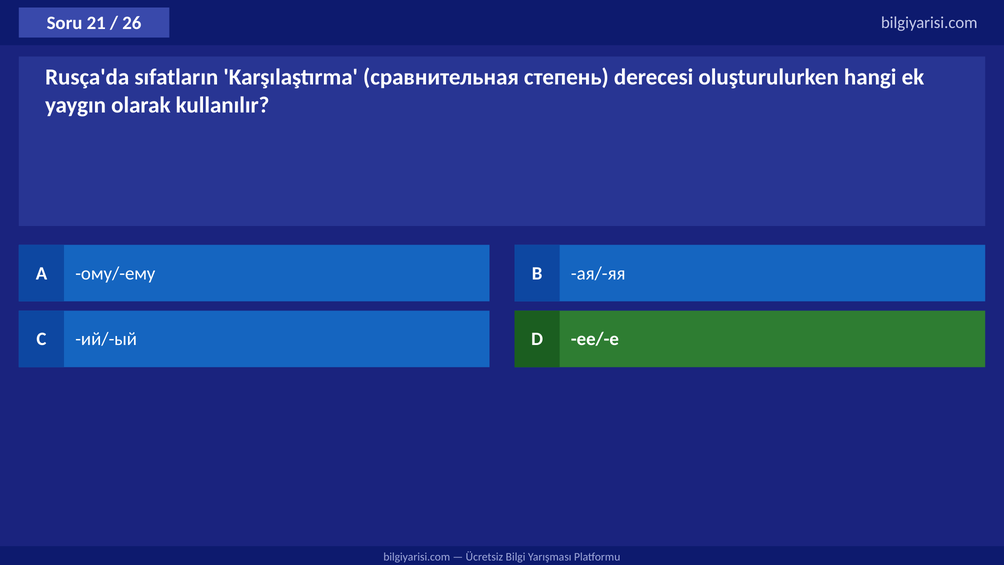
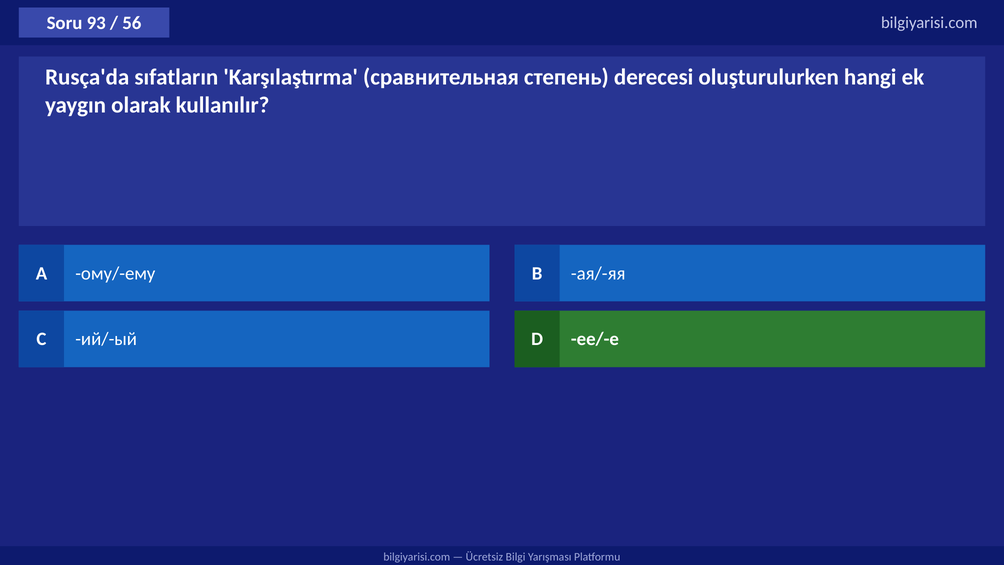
21: 21 -> 93
26: 26 -> 56
